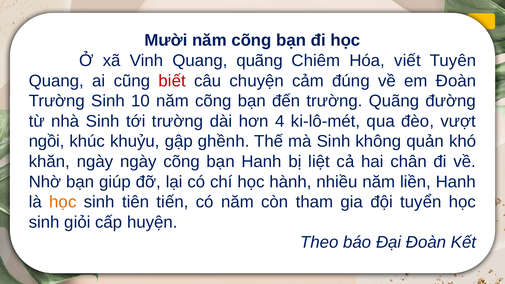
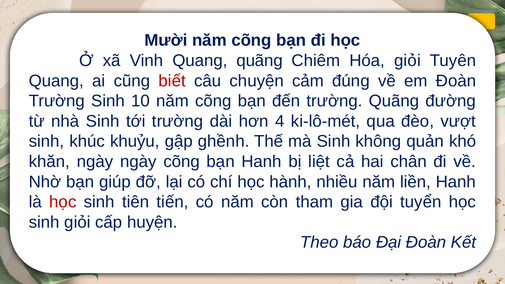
Hóa viết: viết -> giỏi
ngồi at (47, 141): ngồi -> sinh
học at (63, 202) colour: orange -> red
